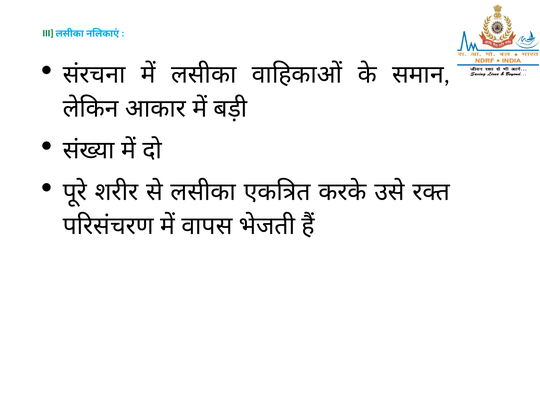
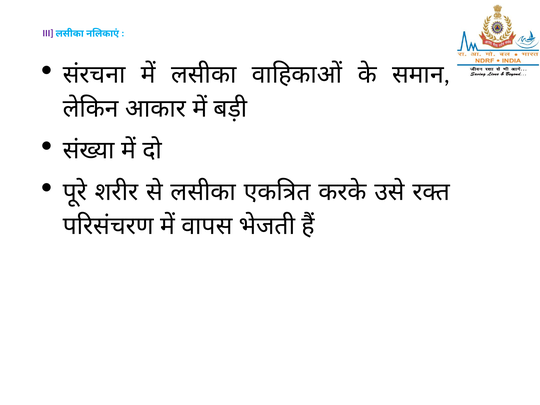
III colour: green -> purple
